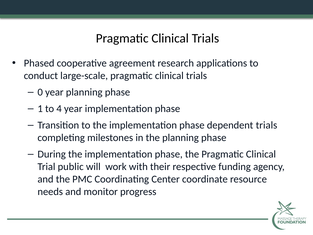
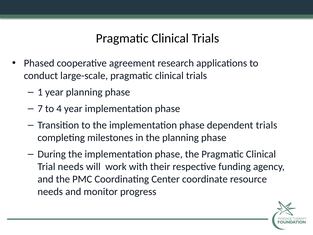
0: 0 -> 1
1: 1 -> 7
Trial public: public -> needs
